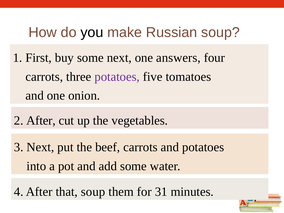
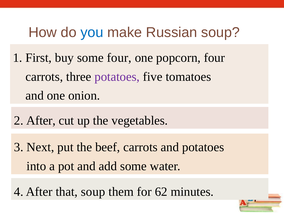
you colour: black -> blue
some next: next -> four
answers: answers -> popcorn
31: 31 -> 62
